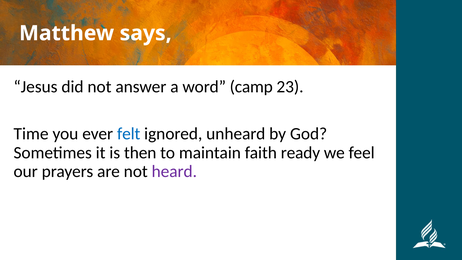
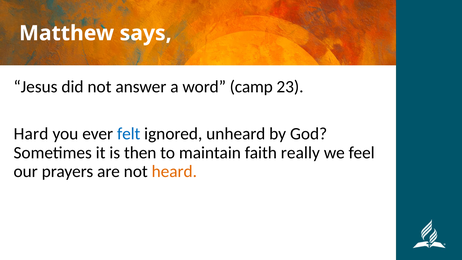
Time: Time -> Hard
ready: ready -> really
heard colour: purple -> orange
